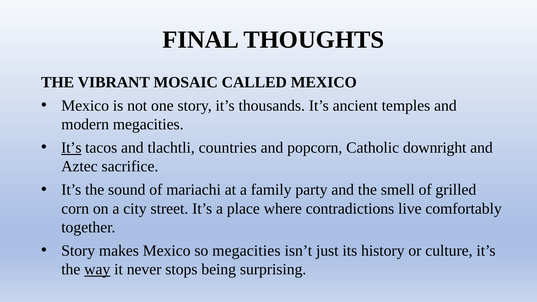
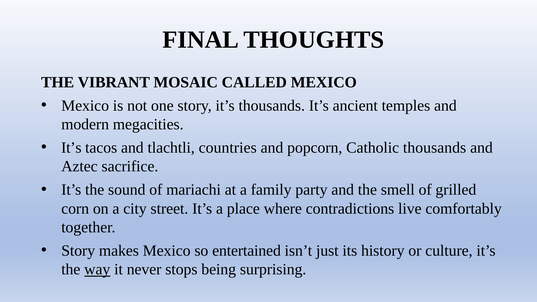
It’s at (71, 148) underline: present -> none
Catholic downright: downright -> thousands
so megacities: megacities -> entertained
